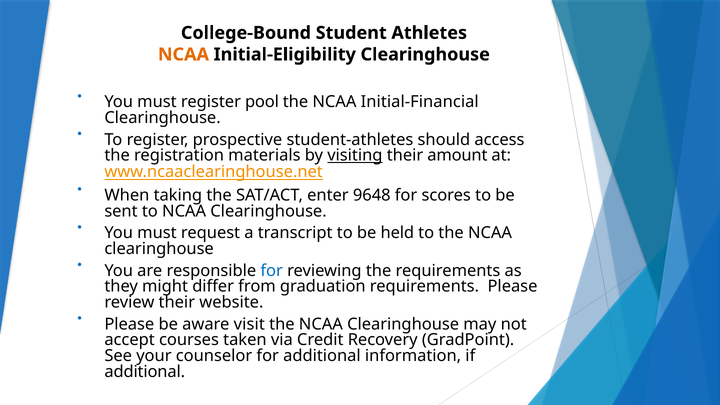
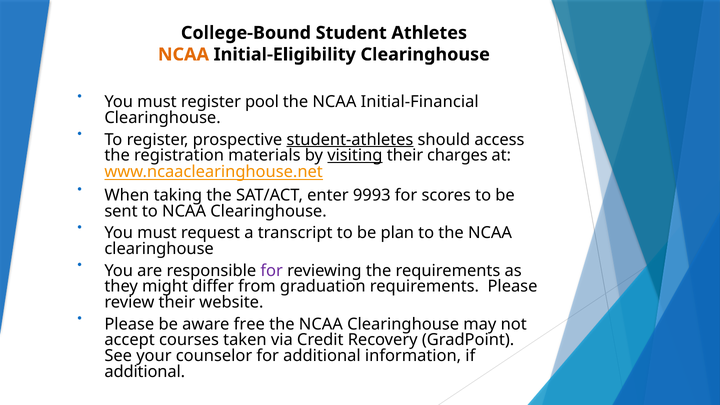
student-athletes underline: none -> present
amount: amount -> charges
9648: 9648 -> 9993
held: held -> plan
for at (272, 271) colour: blue -> purple
visit: visit -> free
